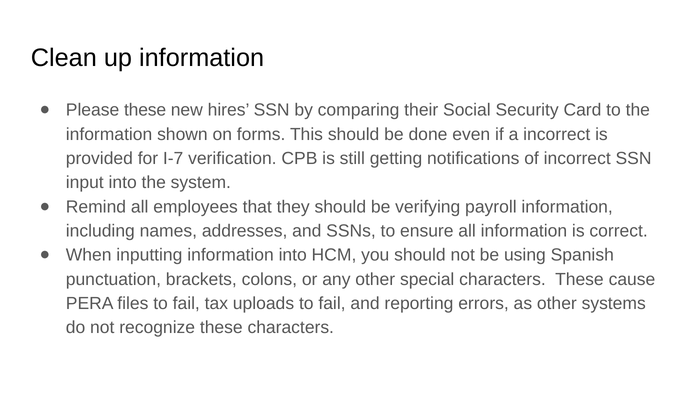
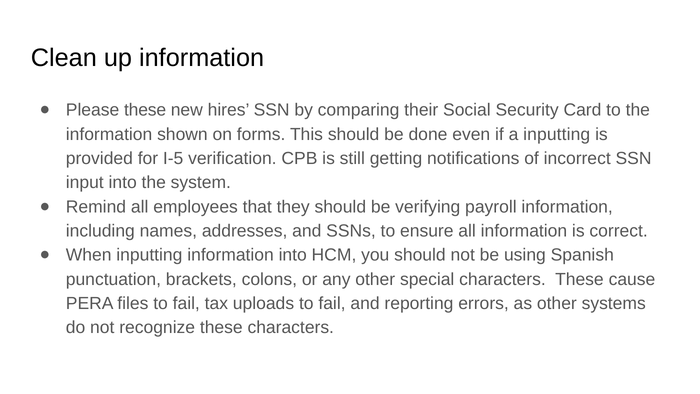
a incorrect: incorrect -> inputting
I-7: I-7 -> I-5
